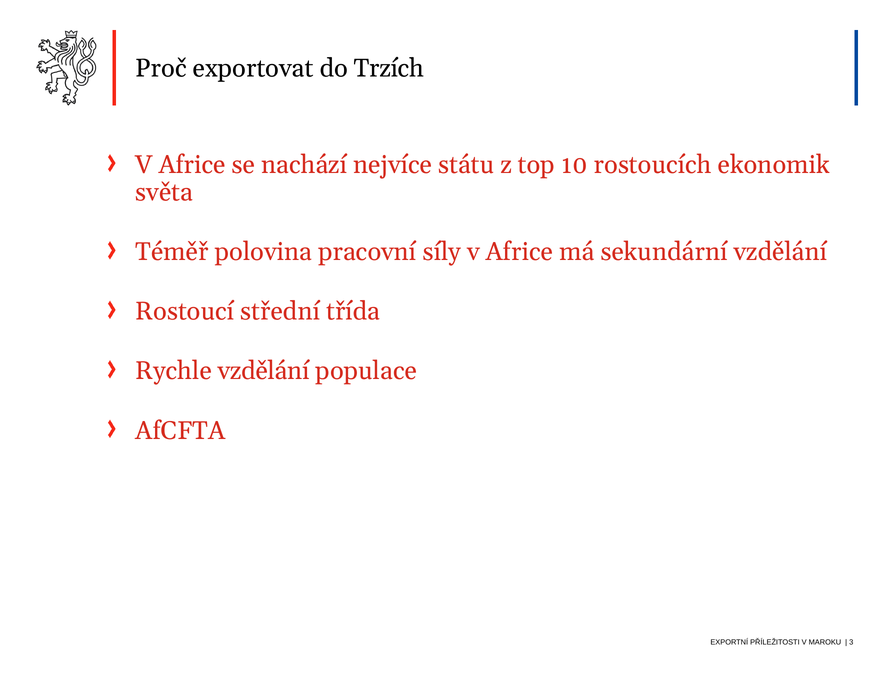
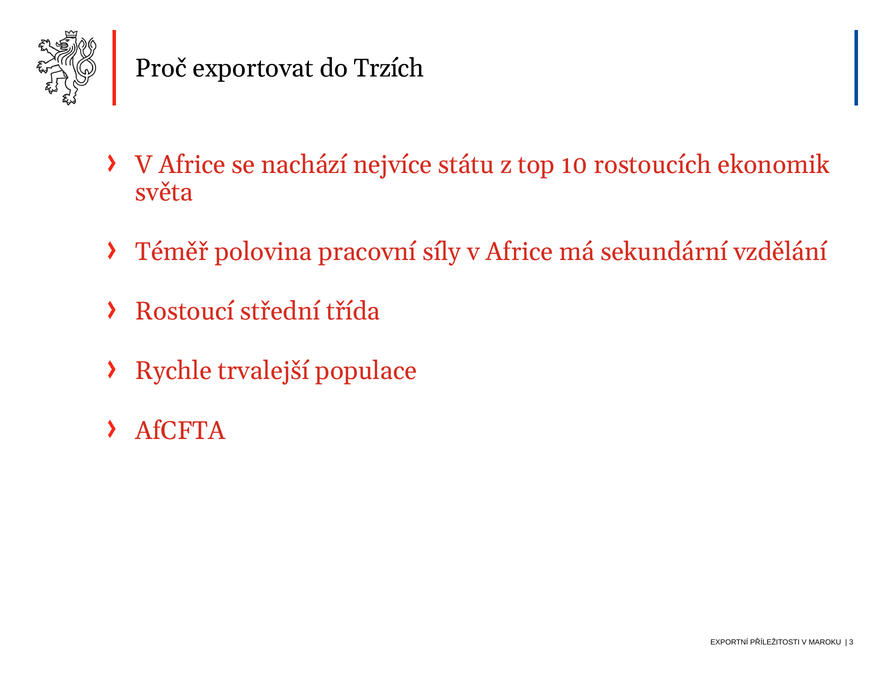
Rychle vzdělání: vzdělání -> trvalejší
